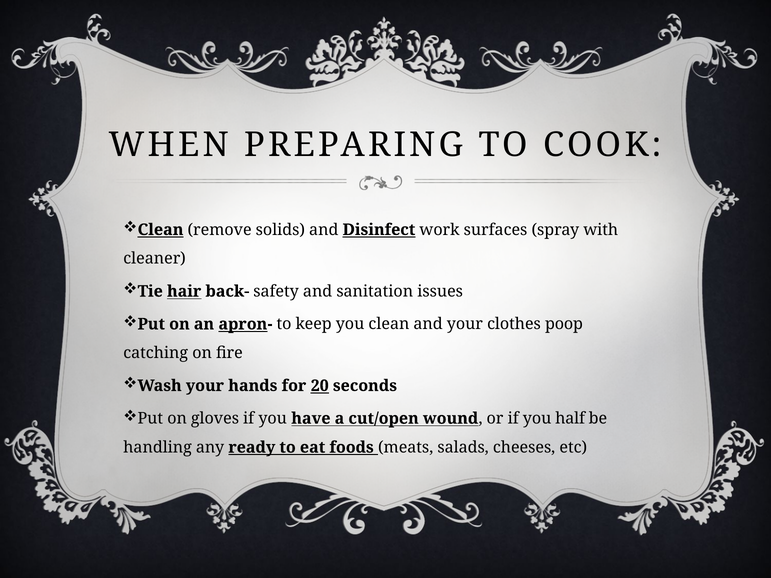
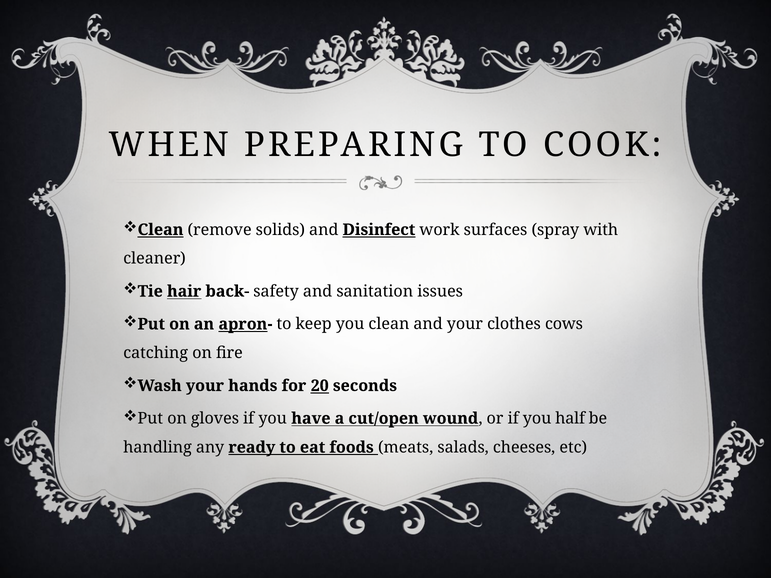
poop: poop -> cows
